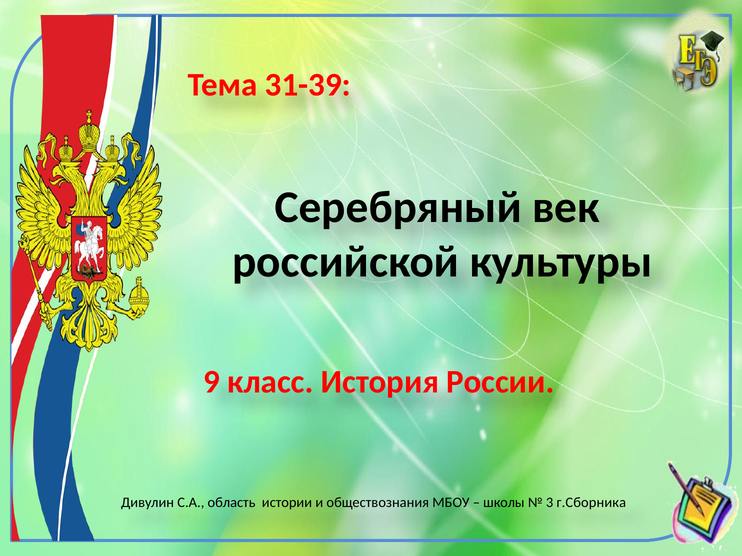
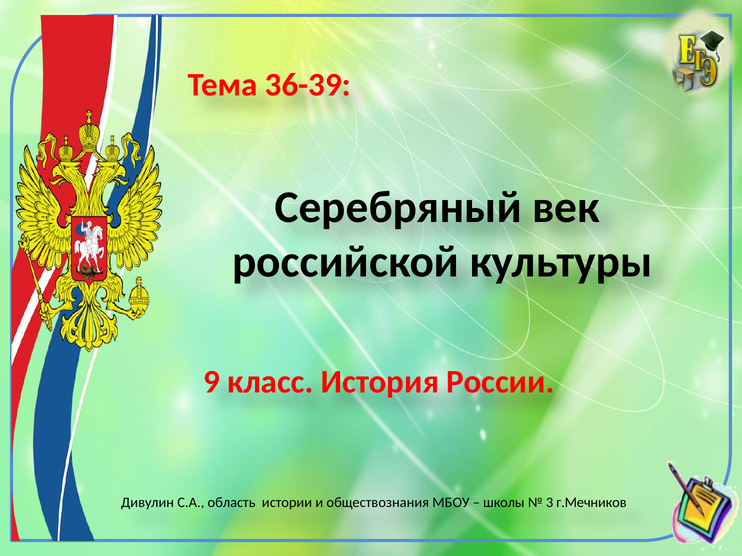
31-39: 31-39 -> 36-39
г.Сборника: г.Сборника -> г.Мечников
